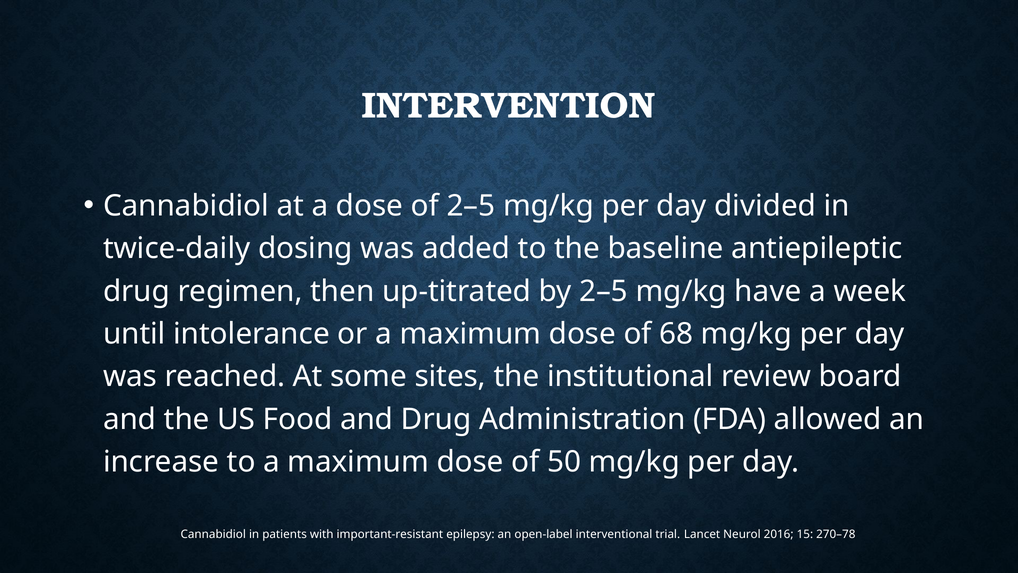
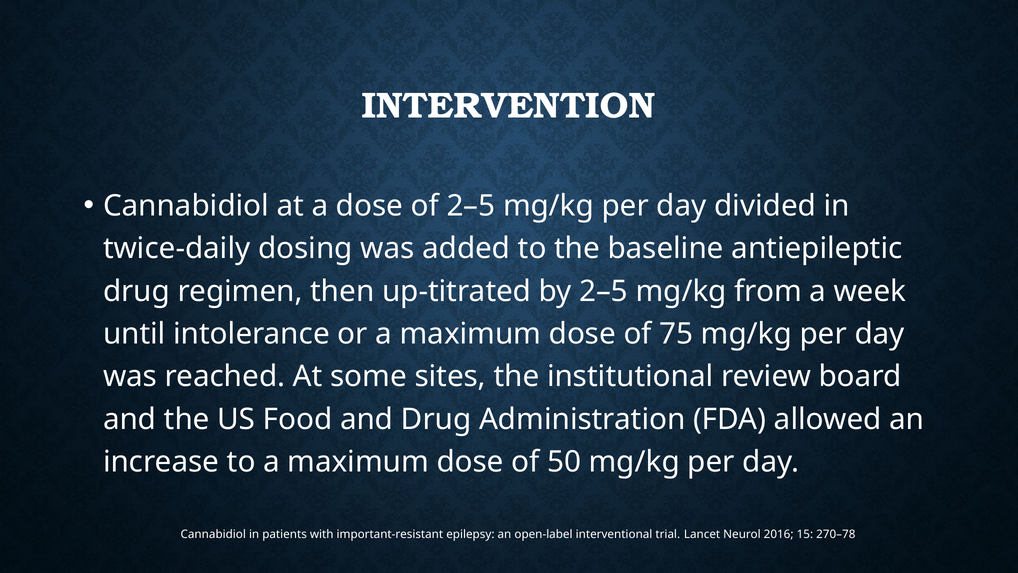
have: have -> from
68: 68 -> 75
